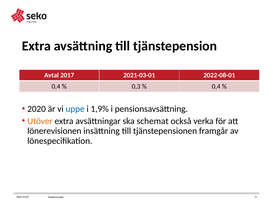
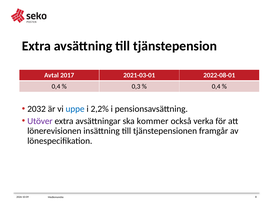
2020: 2020 -> 2032
1,9%: 1,9% -> 2,2%
Utöver colour: orange -> purple
schemat: schemat -> kommer
